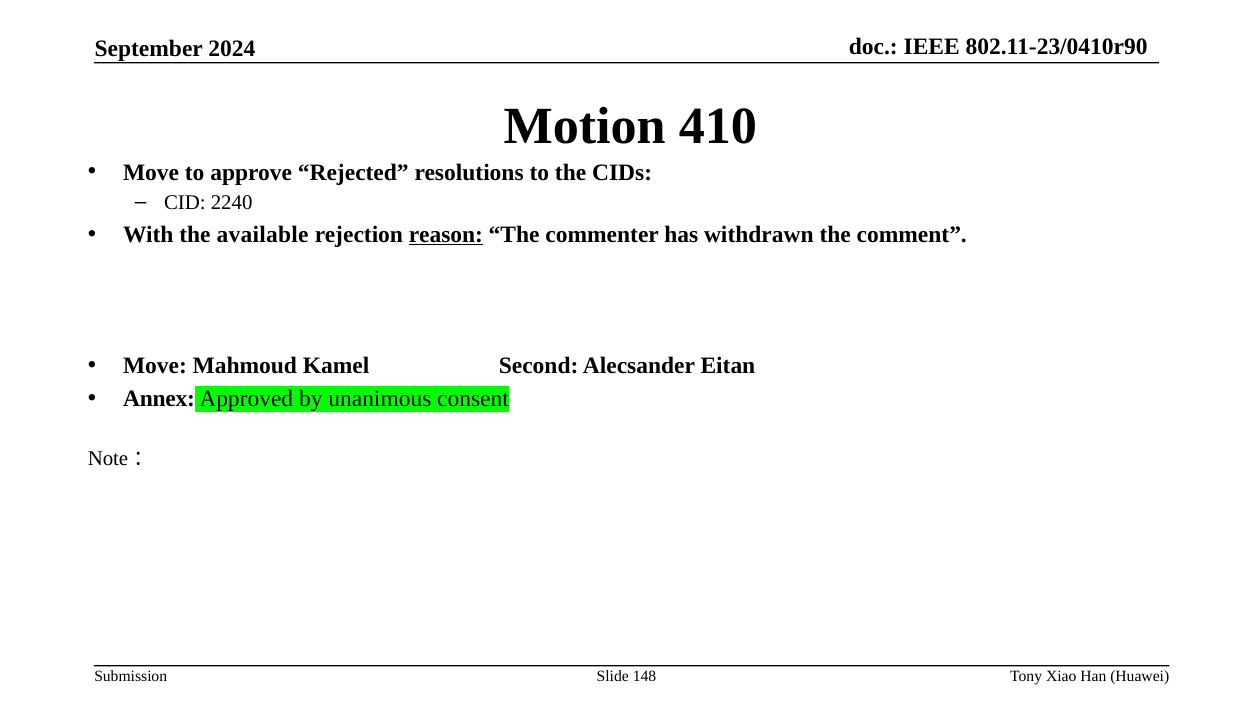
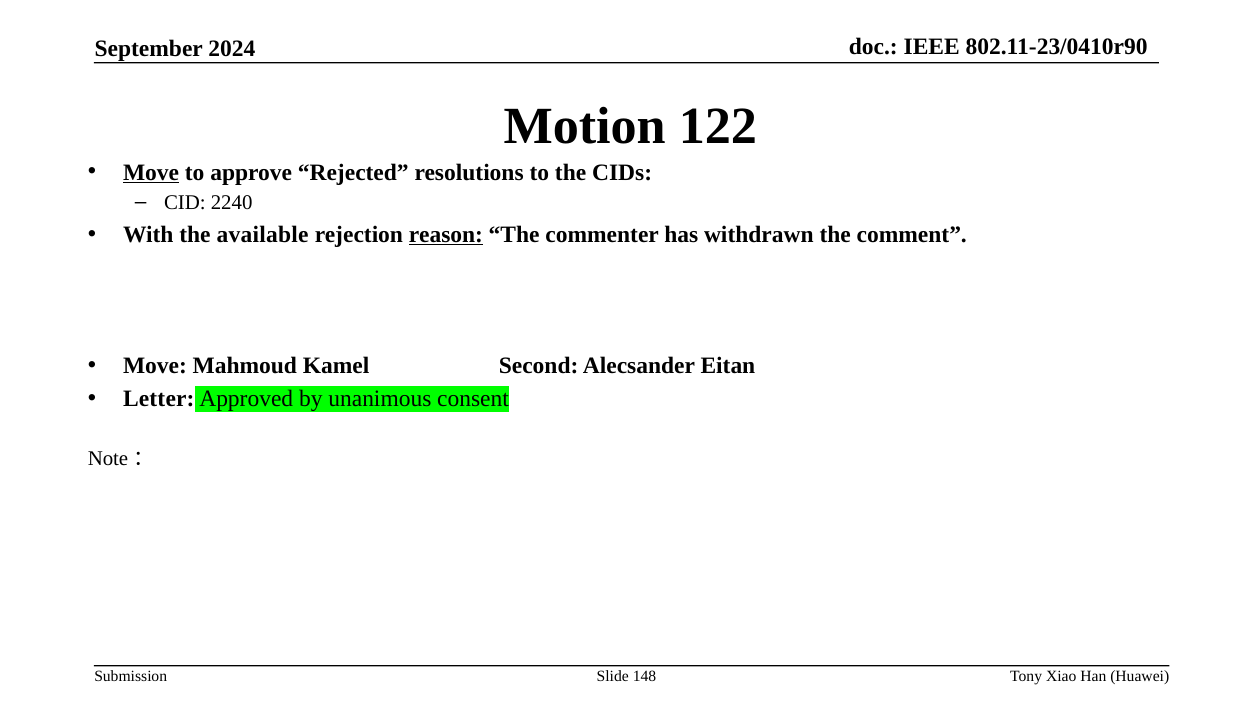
410: 410 -> 122
Move at (151, 172) underline: none -> present
Annex: Annex -> Letter
